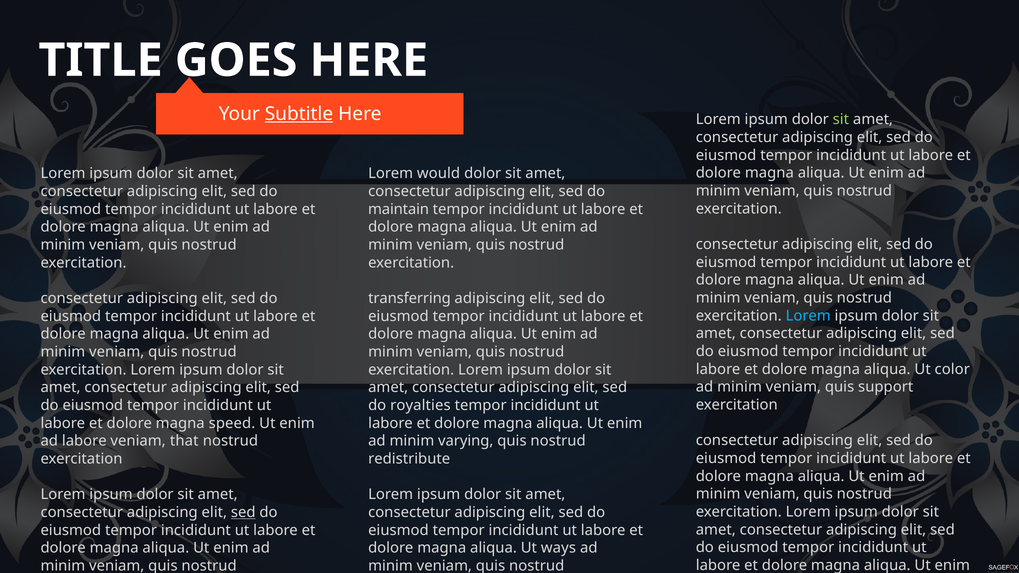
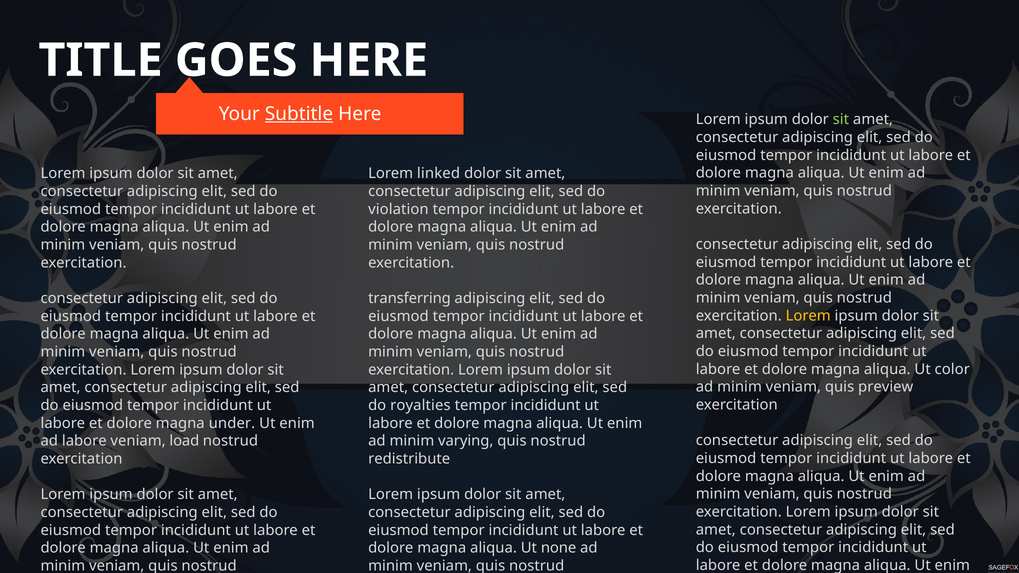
would: would -> linked
maintain: maintain -> violation
Lorem at (808, 316) colour: light blue -> yellow
support: support -> preview
speed: speed -> under
that: that -> load
sed at (243, 513) underline: present -> none
ways: ways -> none
